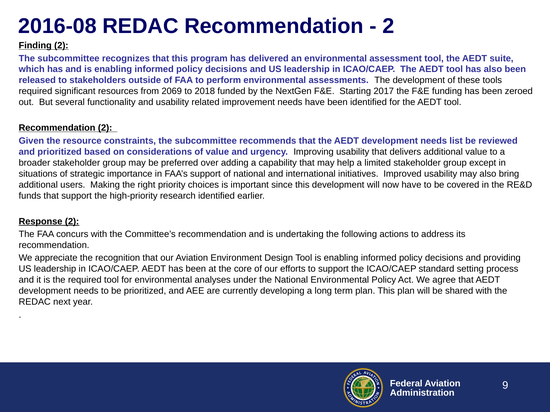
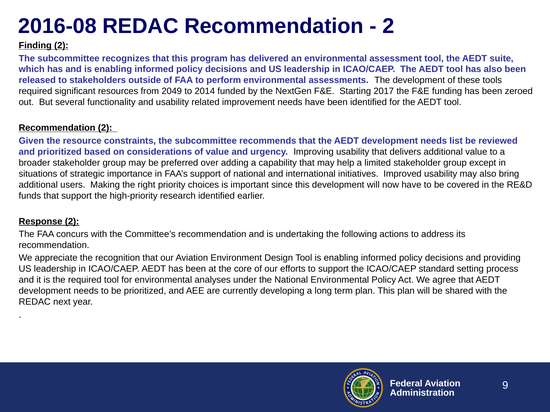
2069: 2069 -> 2049
2018: 2018 -> 2014
